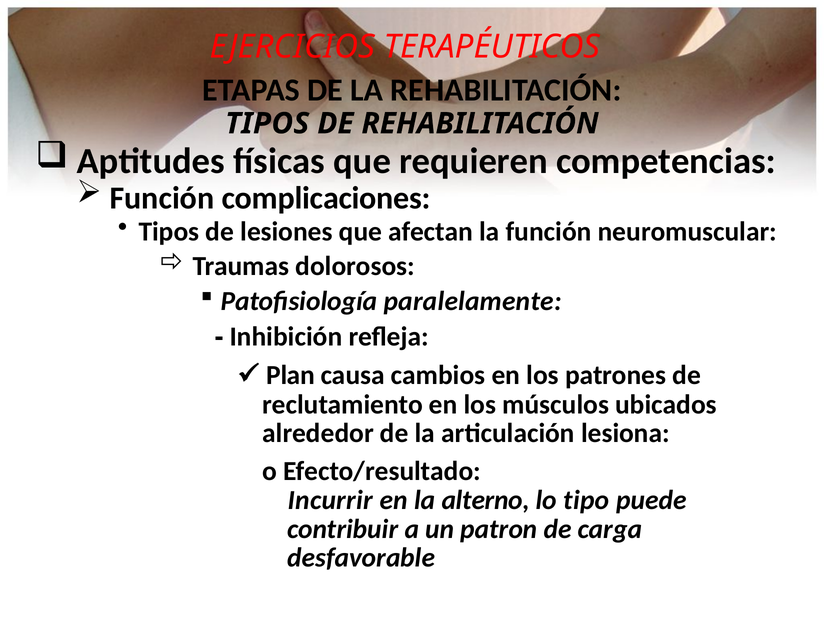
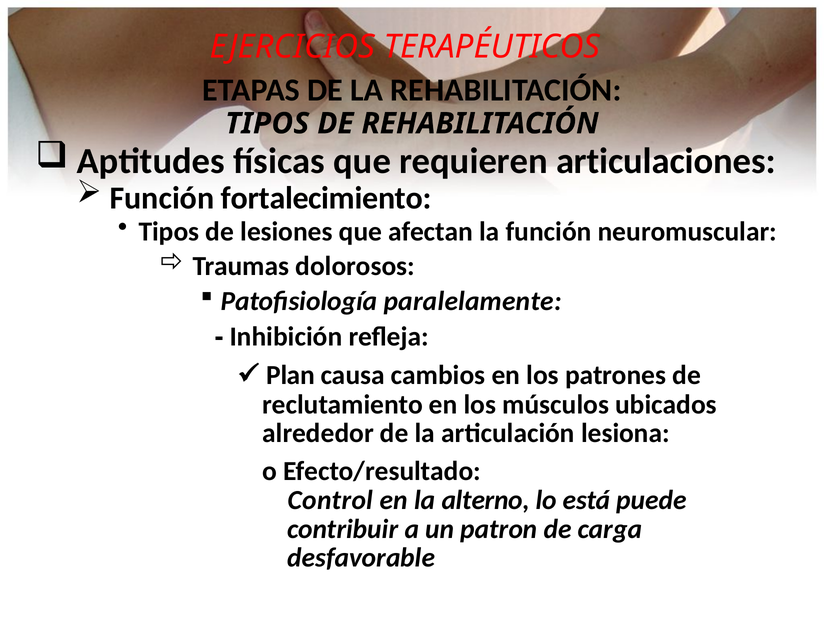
competencias: competencias -> articulaciones
complicaciones: complicaciones -> fortalecimiento
Incurrir: Incurrir -> Control
tipo: tipo -> está
